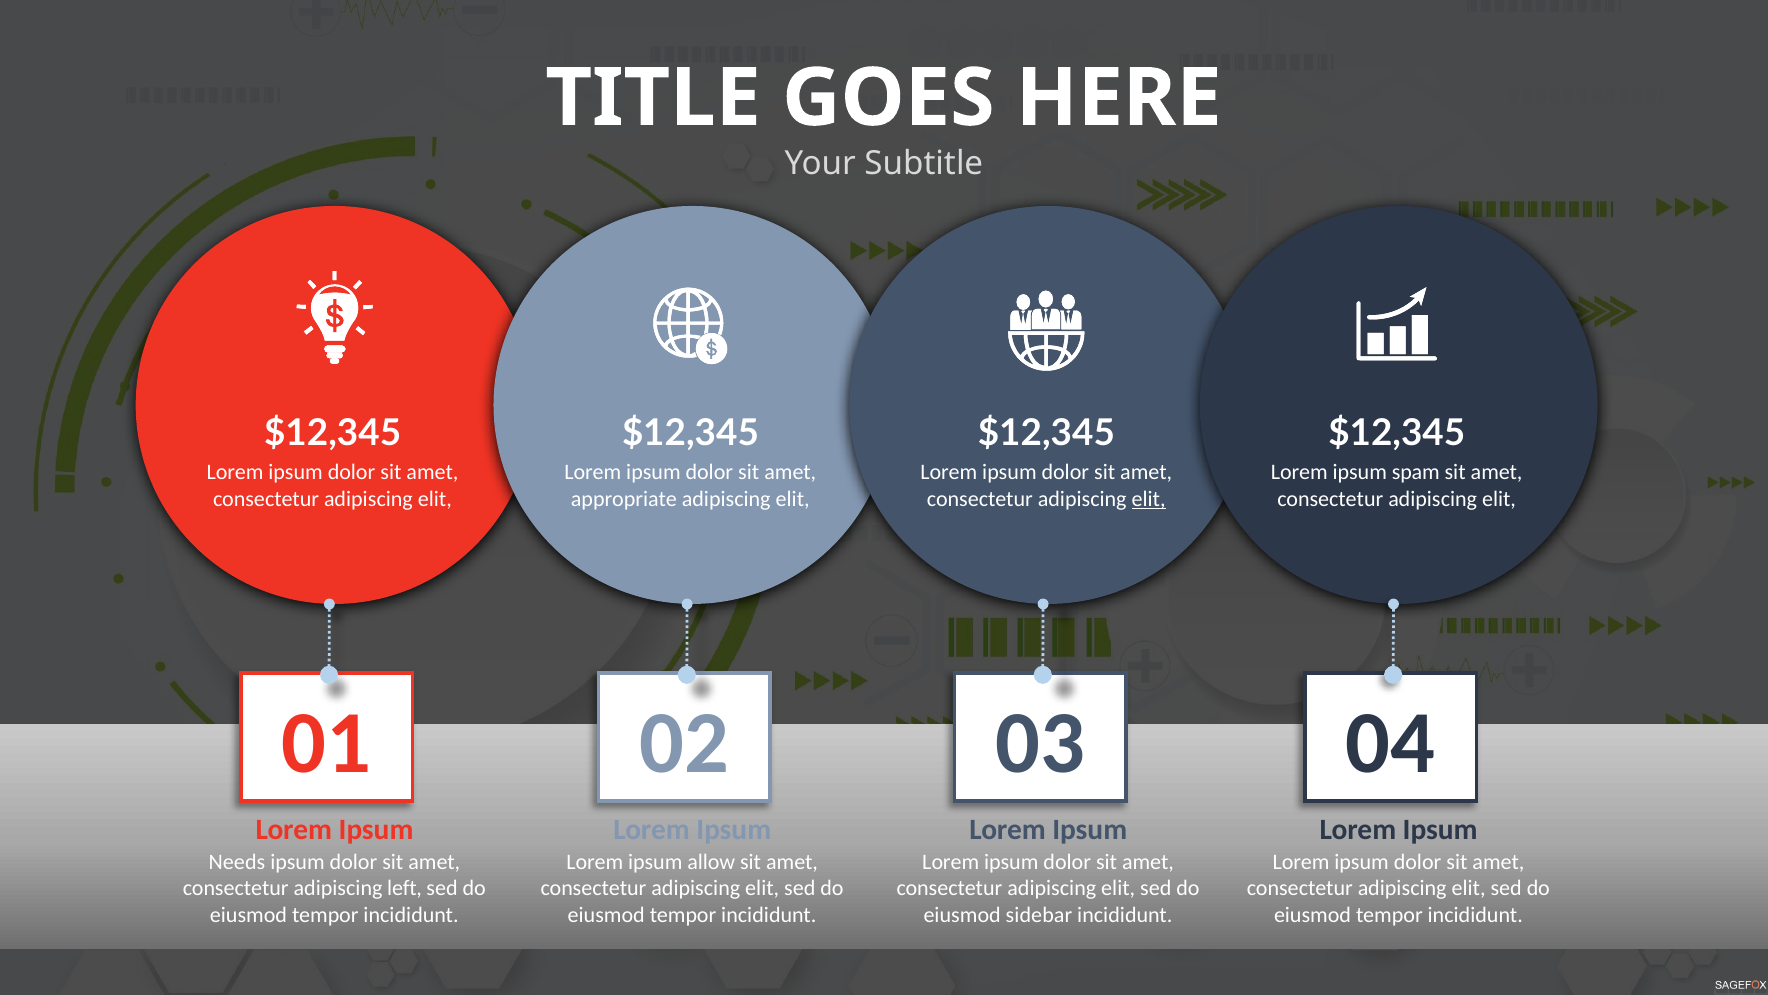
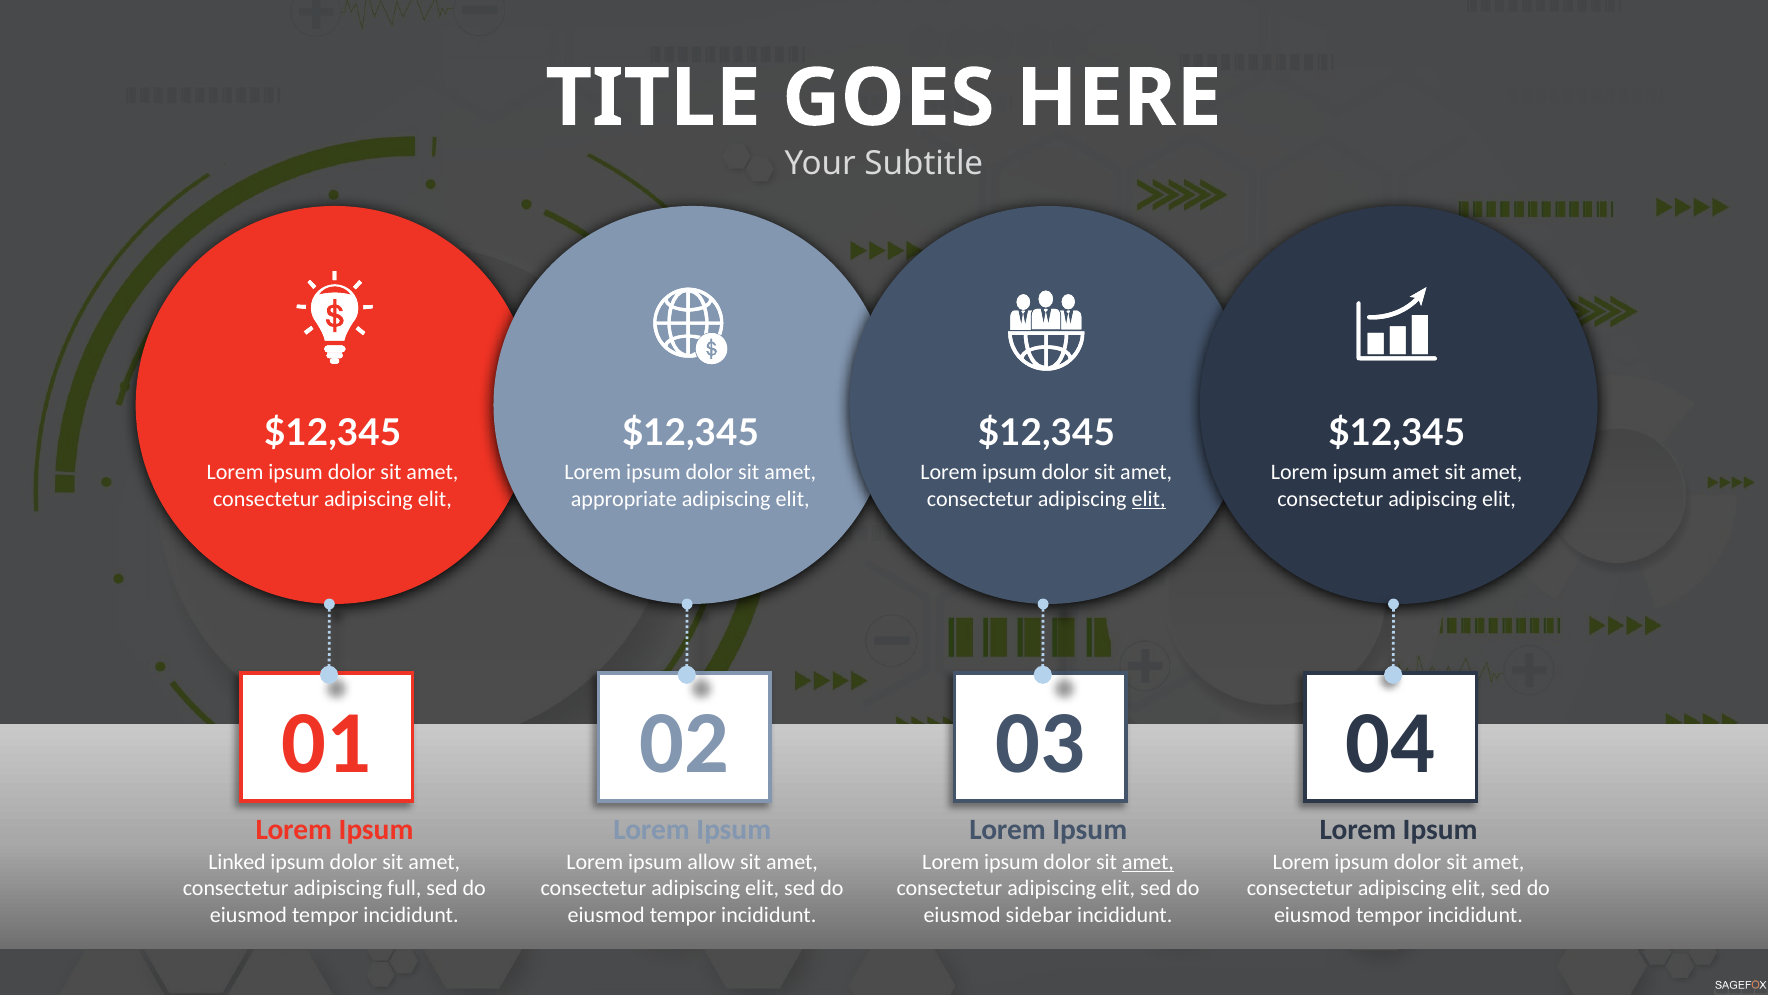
ipsum spam: spam -> amet
Needs: Needs -> Linked
amet at (1148, 862) underline: none -> present
left: left -> full
